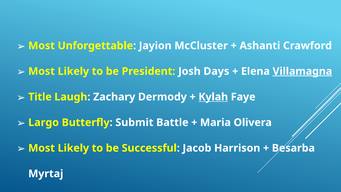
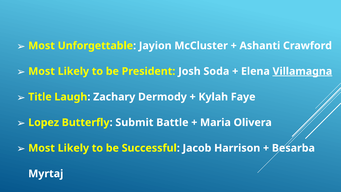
Days: Days -> Soda
Kylah underline: present -> none
Largo: Largo -> Lopez
